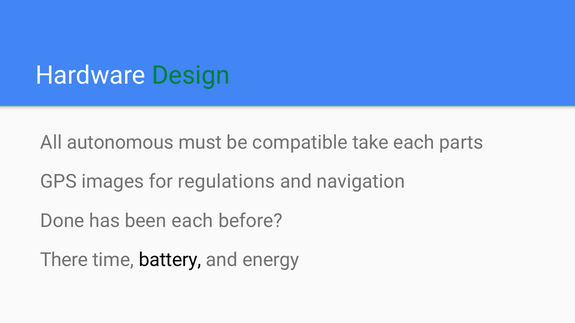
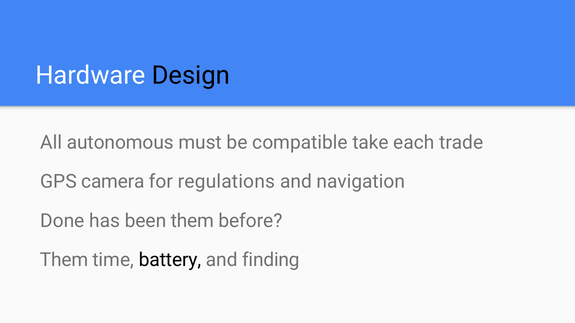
Design colour: green -> black
parts: parts -> trade
images: images -> camera
been each: each -> them
There at (64, 260): There -> Them
energy: energy -> finding
